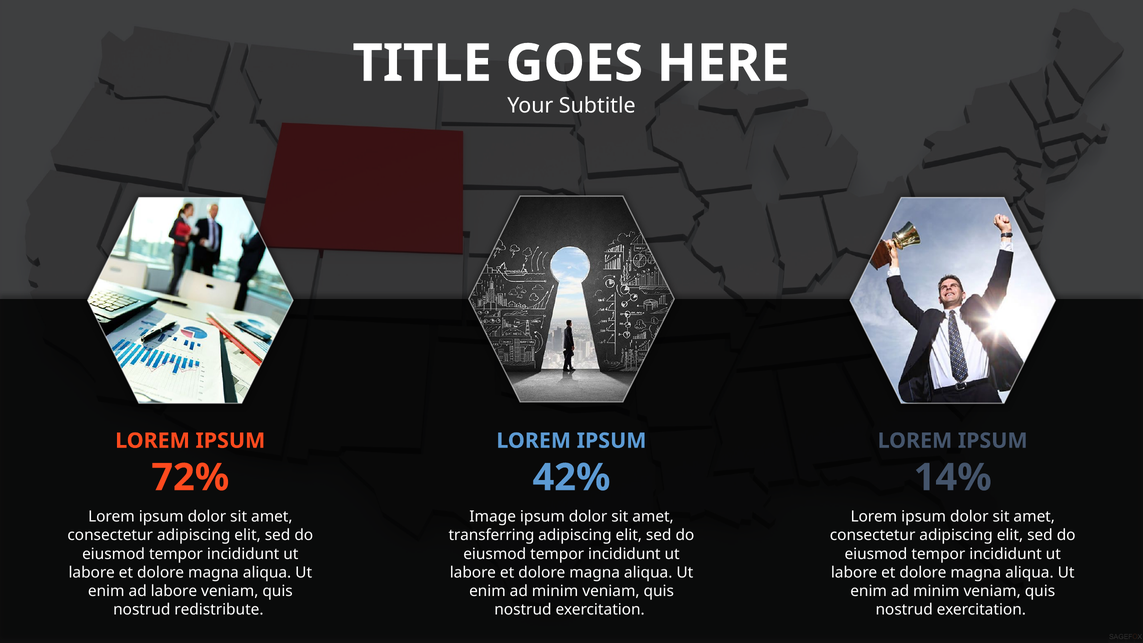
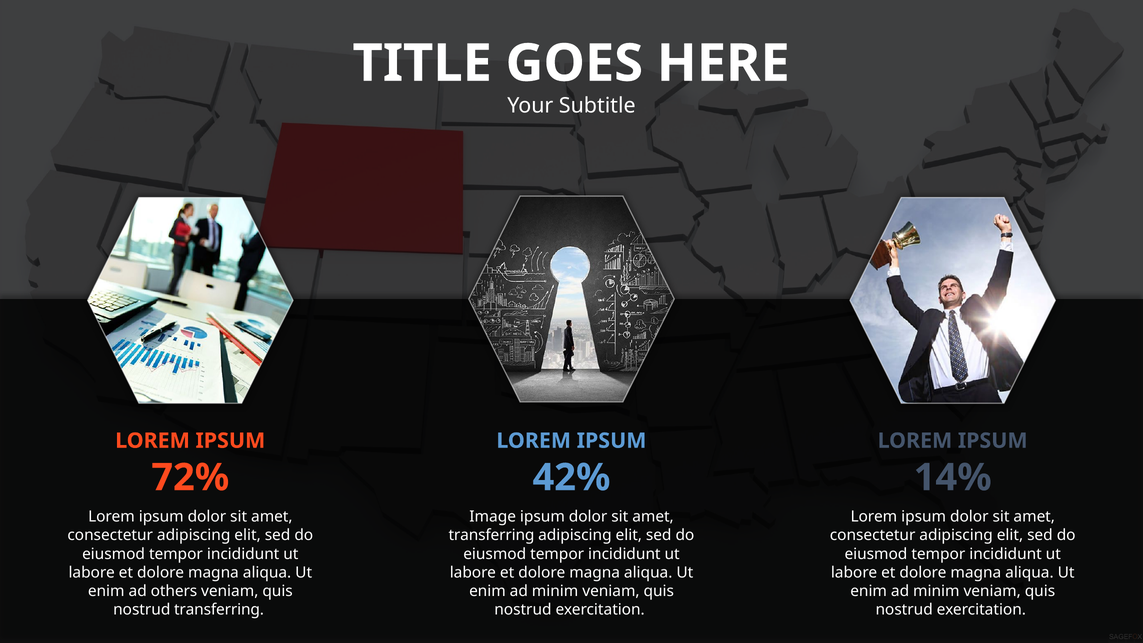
ad labore: labore -> others
nostrud redistribute: redistribute -> transferring
